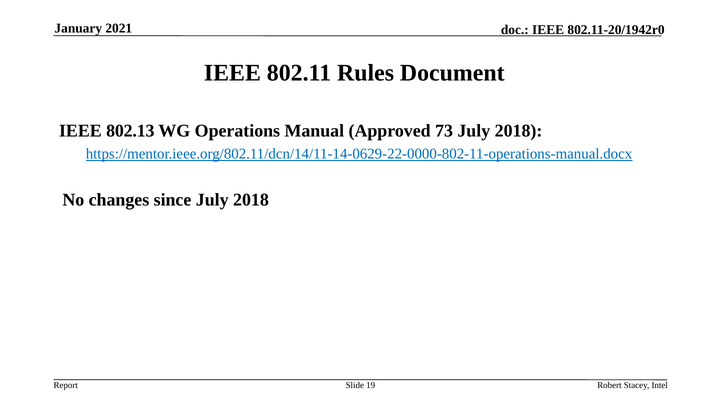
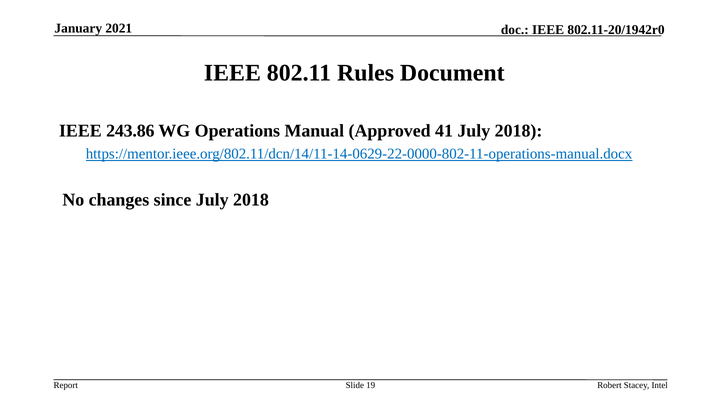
802.13: 802.13 -> 243.86
73: 73 -> 41
